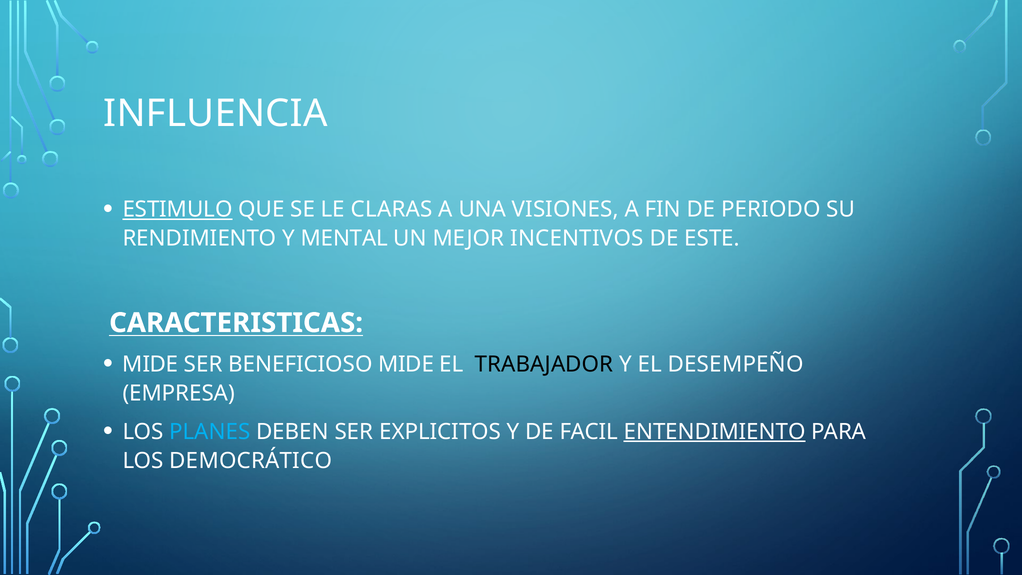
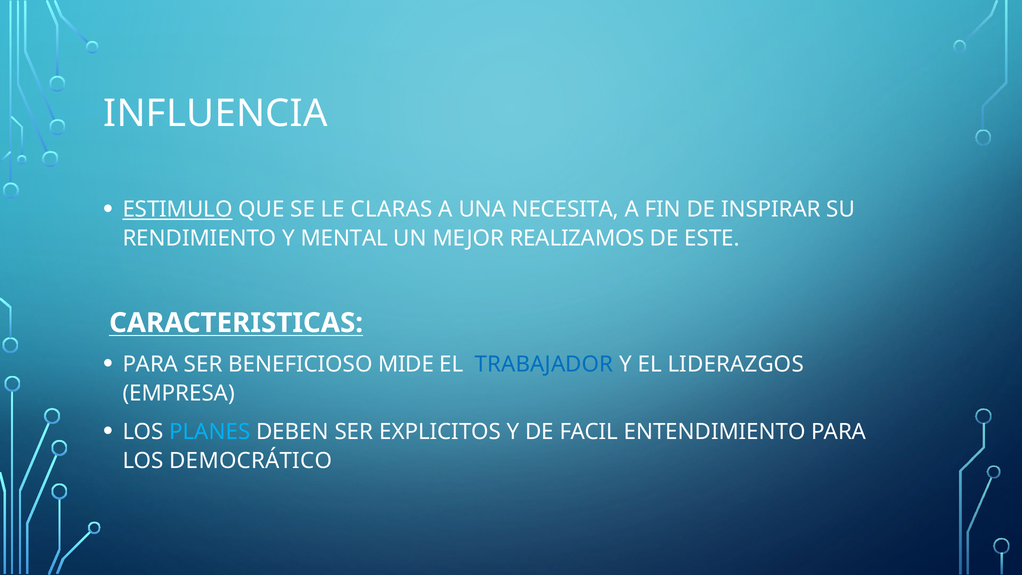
VISIONES: VISIONES -> NECESITA
PERIODO: PERIODO -> INSPIRAR
INCENTIVOS: INCENTIVOS -> REALIZAMOS
MIDE at (150, 364): MIDE -> PARA
TRABAJADOR colour: black -> blue
DESEMPEÑO: DESEMPEÑO -> LIDERAZGOS
ENTENDIMIENTO underline: present -> none
